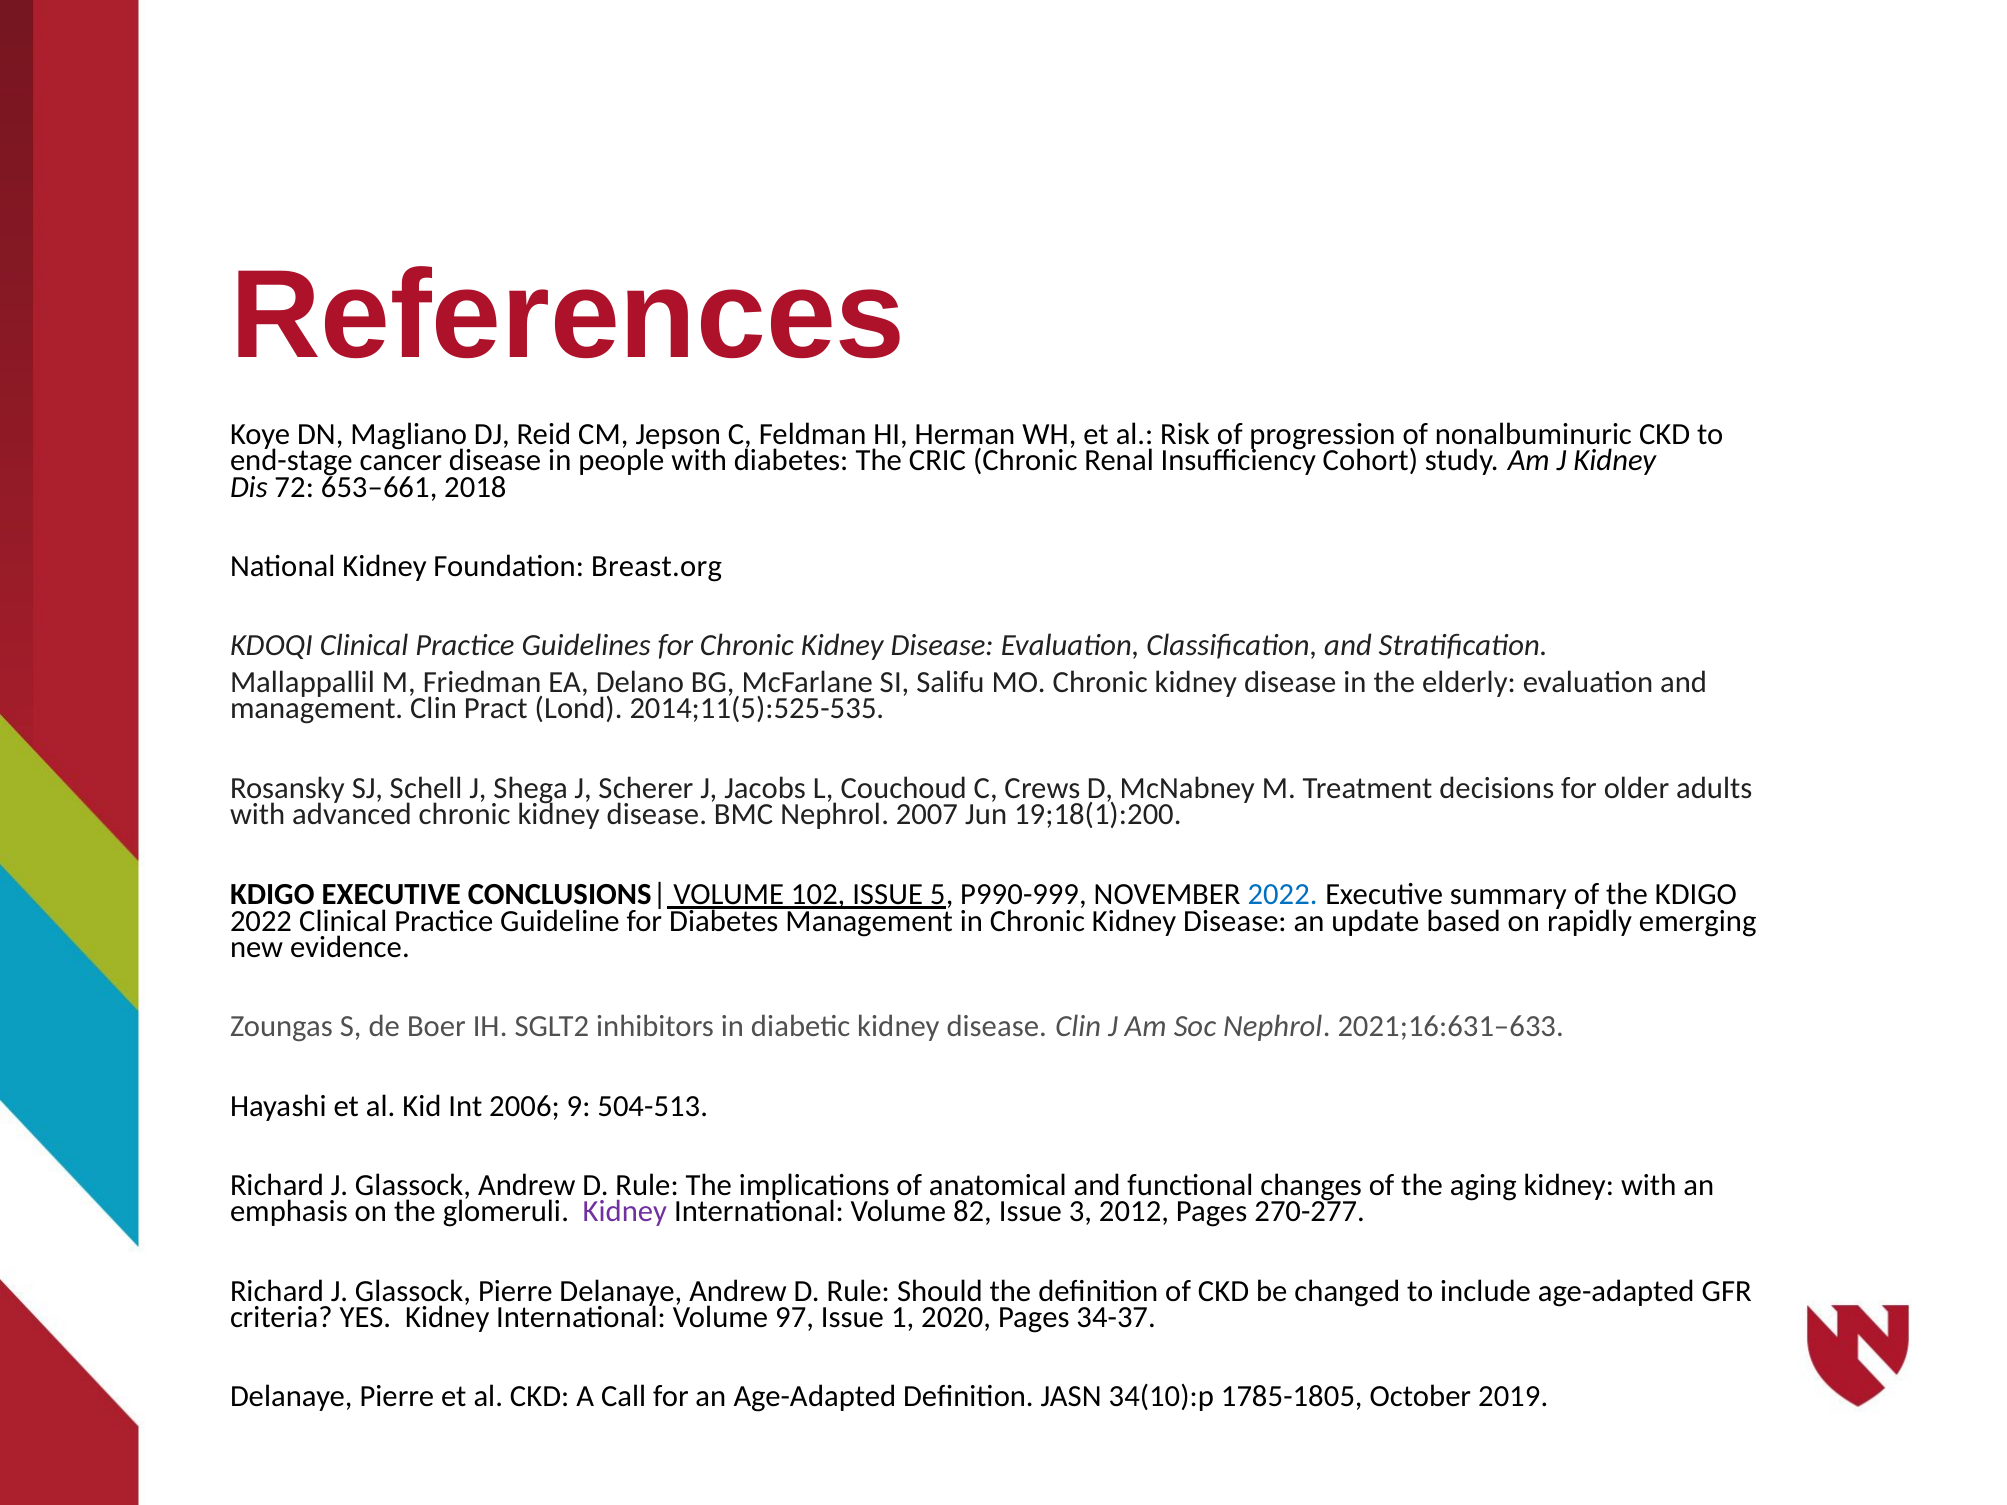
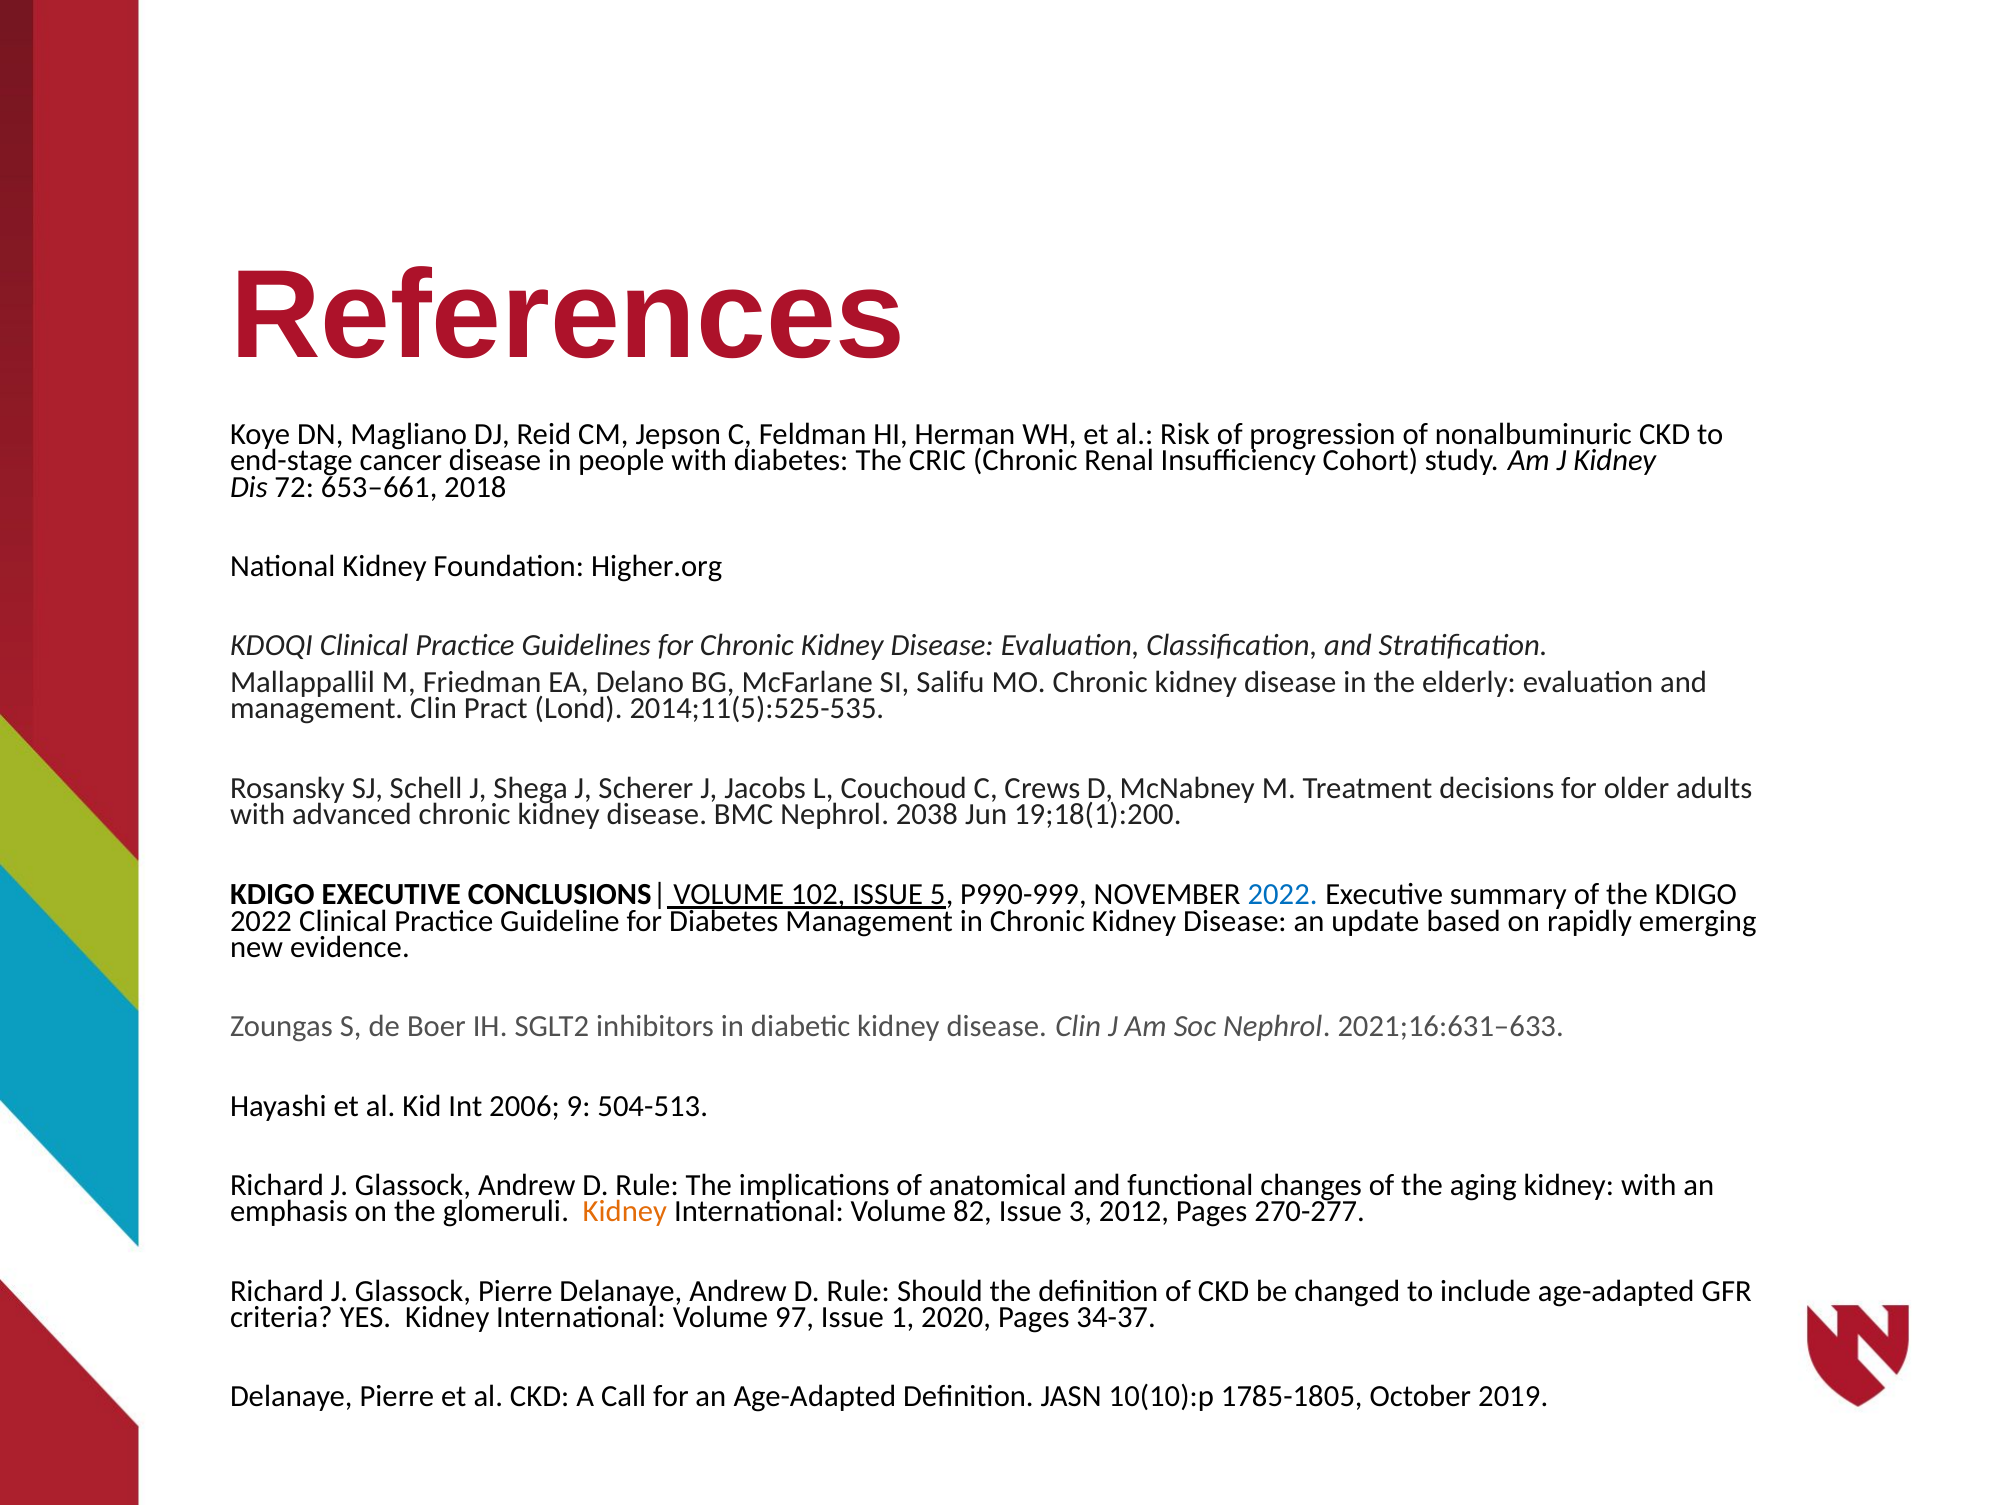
Breast.org: Breast.org -> Higher.org
2007: 2007 -> 2038
Kidney at (625, 1212) colour: purple -> orange
34(10):p: 34(10):p -> 10(10):p
